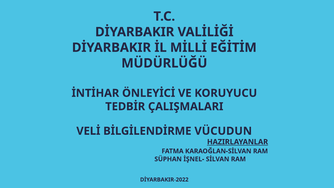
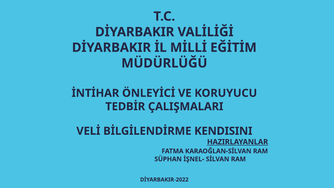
VÜCUDUN: VÜCUDUN -> KENDISINI
